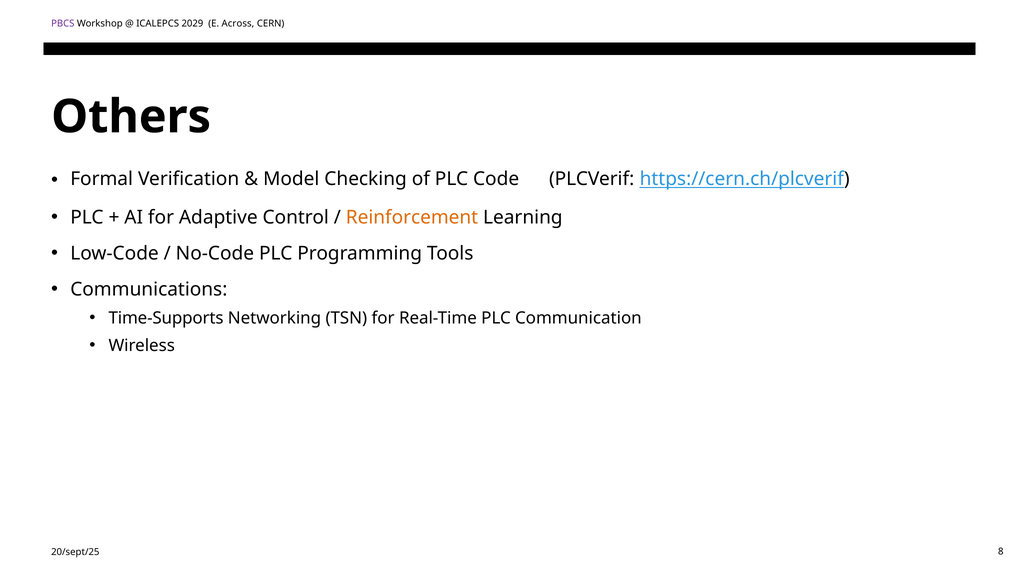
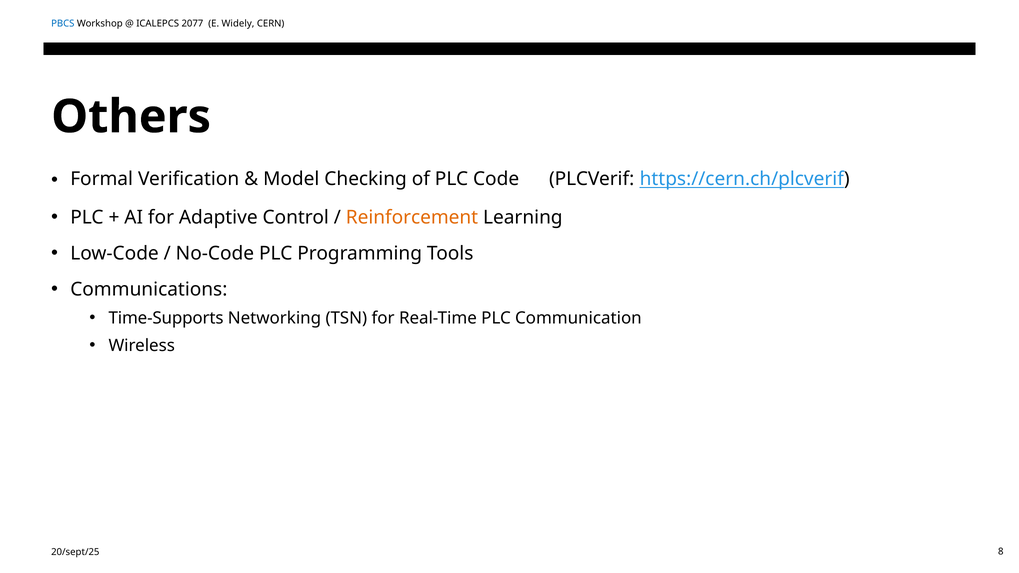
PBCS colour: purple -> blue
2029: 2029 -> 2077
Across: Across -> Widely
